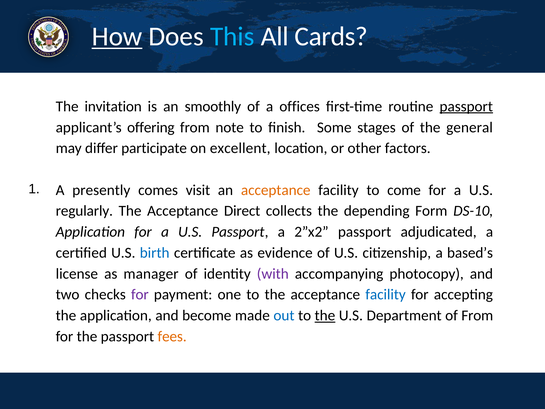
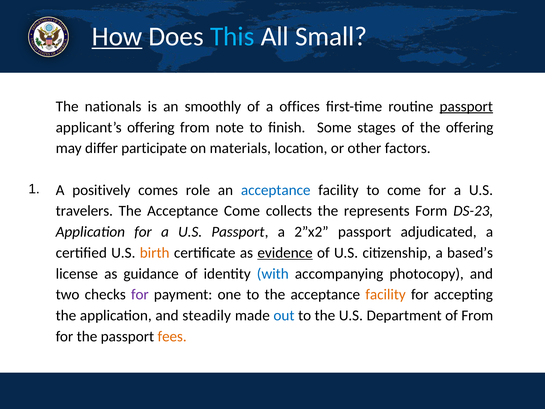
Cards: Cards -> Small
invitation: invitation -> nationals
the general: general -> offering
excellent: excellent -> materials
presently: presently -> positively
visit: visit -> role
acceptance at (276, 190) colour: orange -> blue
regularly: regularly -> travelers
Acceptance Direct: Direct -> Come
depending: depending -> represents
DS-10: DS-10 -> DS-23
birth colour: blue -> orange
evidence underline: none -> present
manager: manager -> guidance
with colour: purple -> blue
facility at (386, 294) colour: blue -> orange
become: become -> steadily
the at (325, 315) underline: present -> none
